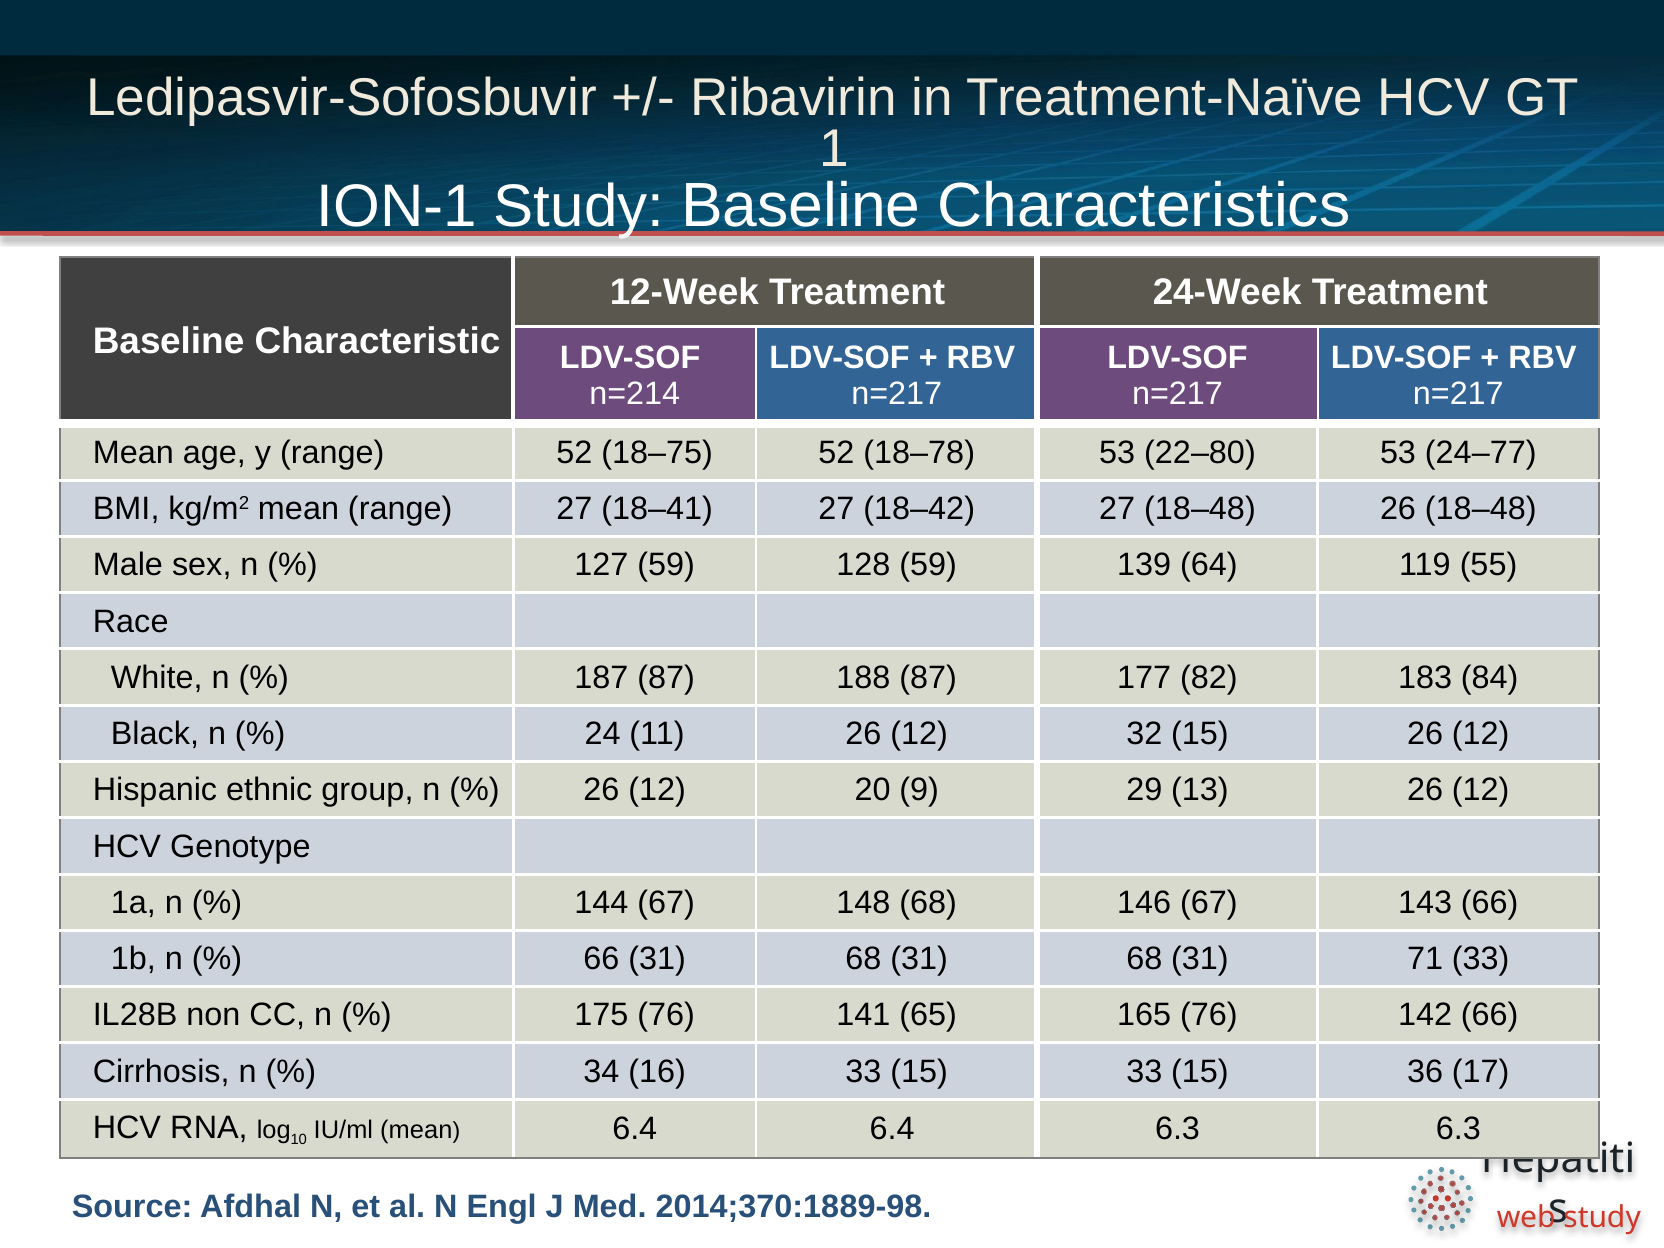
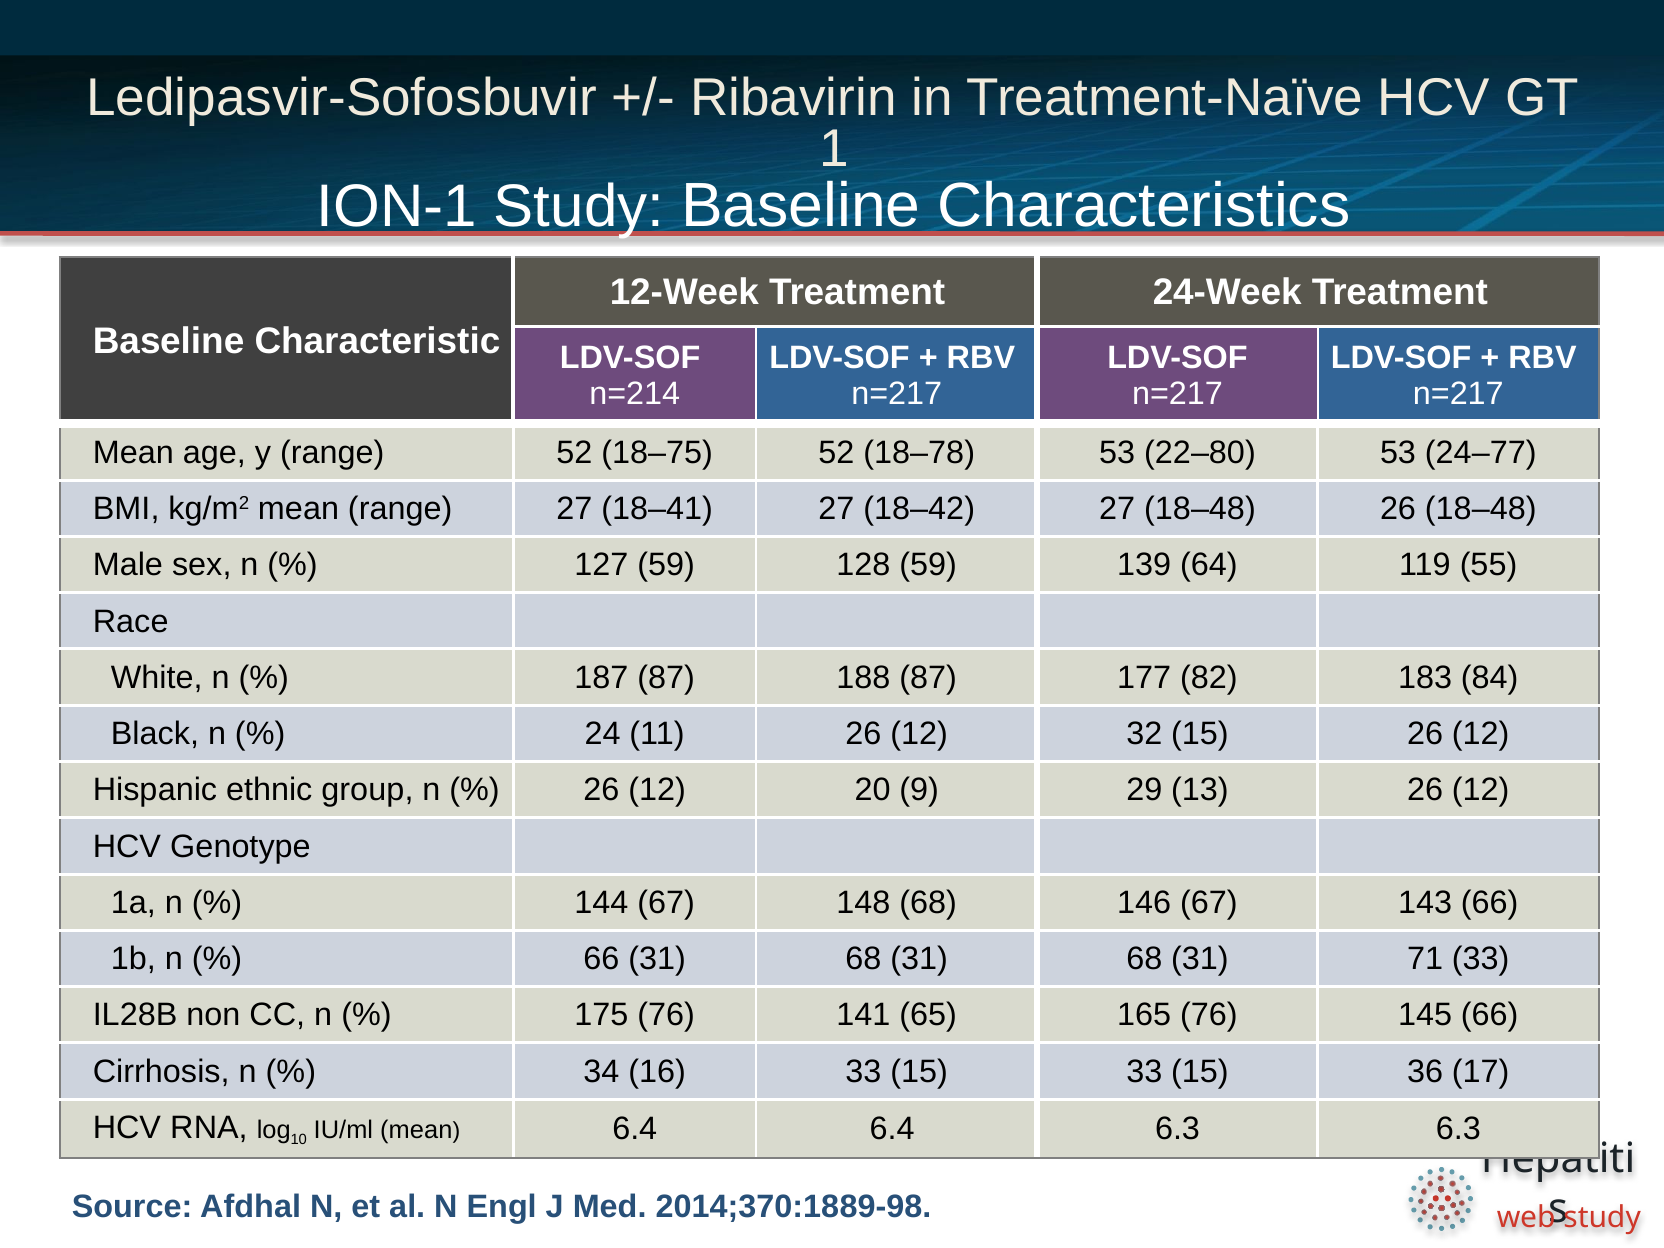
142: 142 -> 145
